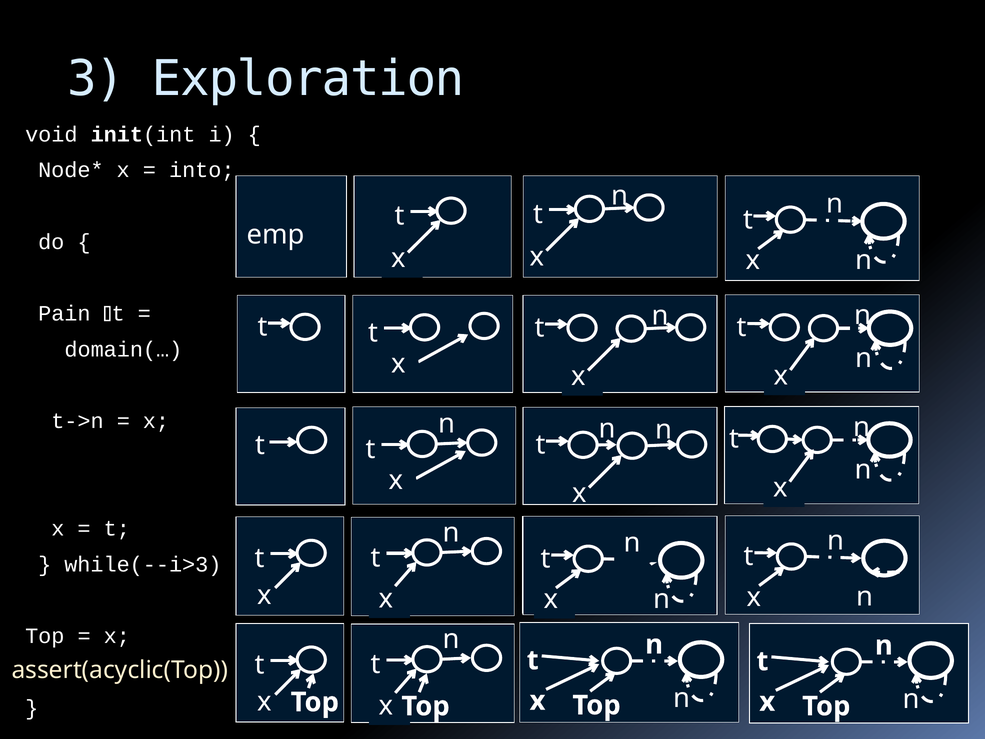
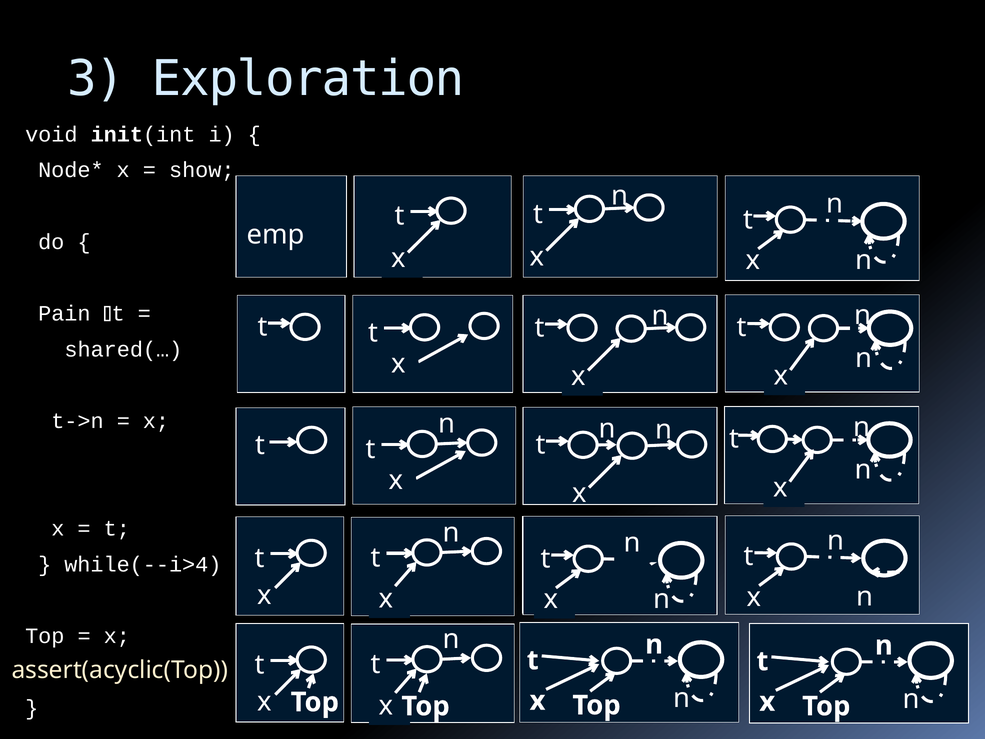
into: into -> show
domain(…: domain(… -> shared(…
while(--i>3: while(--i>3 -> while(--i>4
